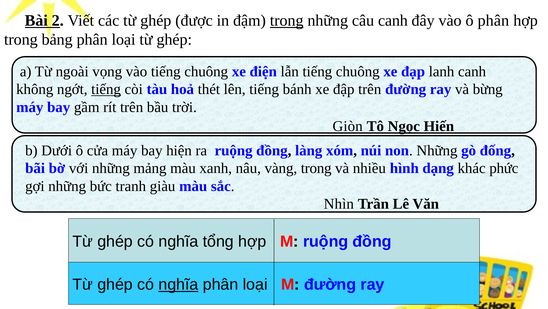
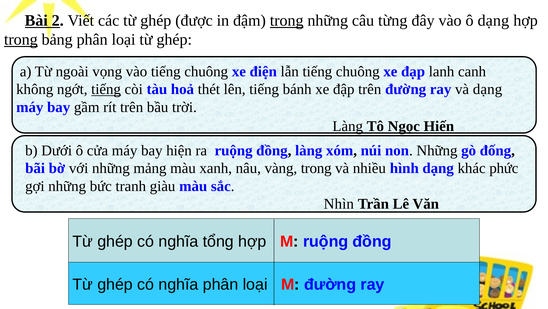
câu canh: canh -> từng
ô phân: phân -> dạng
trong at (21, 40) underline: none -> present
và bừng: bừng -> dạng
Giòn at (348, 126): Giòn -> Làng
nghĩa at (178, 284) underline: present -> none
